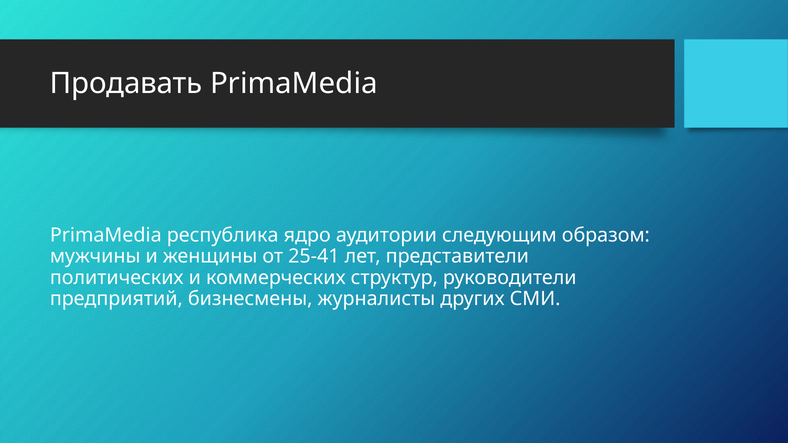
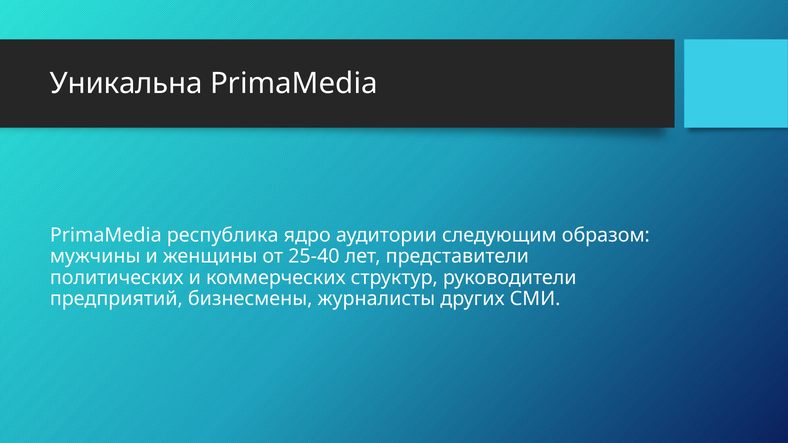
Продавать: Продавать -> Уникальна
25-41: 25-41 -> 25-40
